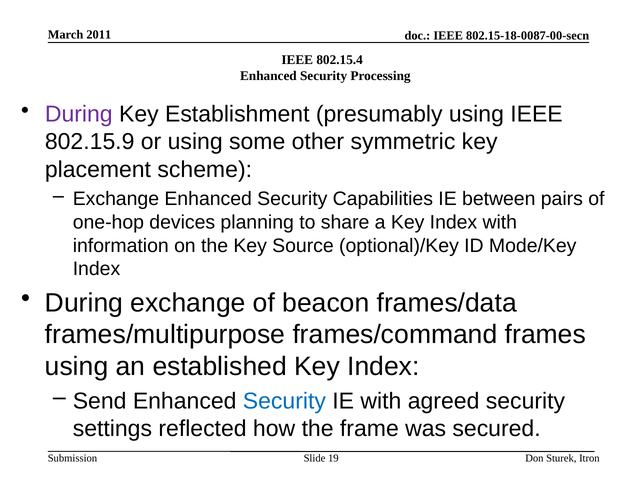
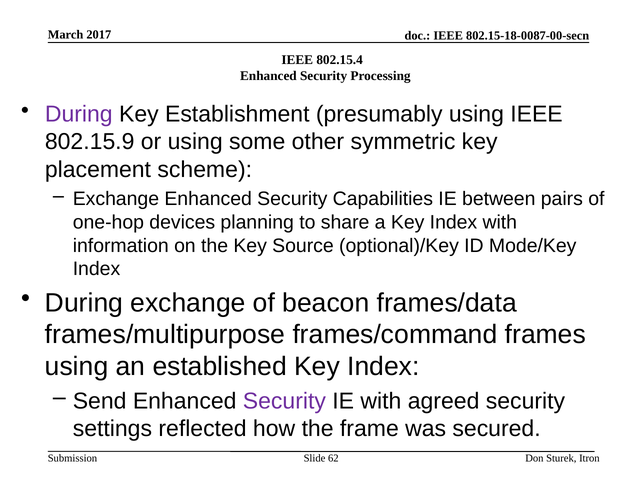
2011: 2011 -> 2017
Security at (284, 401) colour: blue -> purple
19: 19 -> 62
